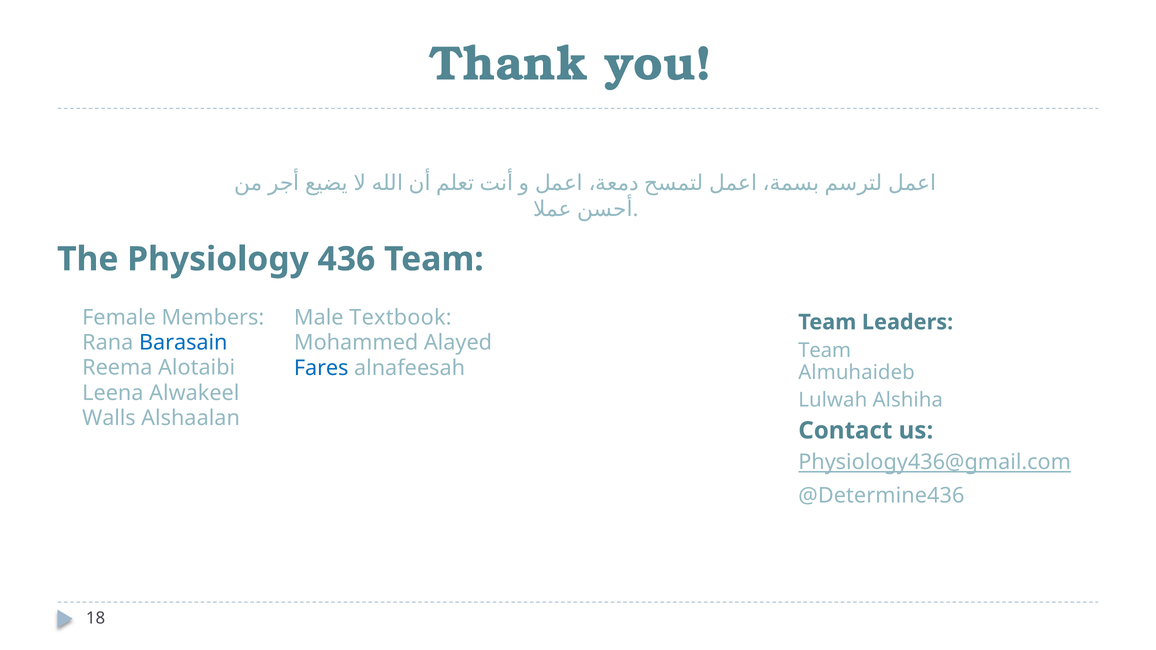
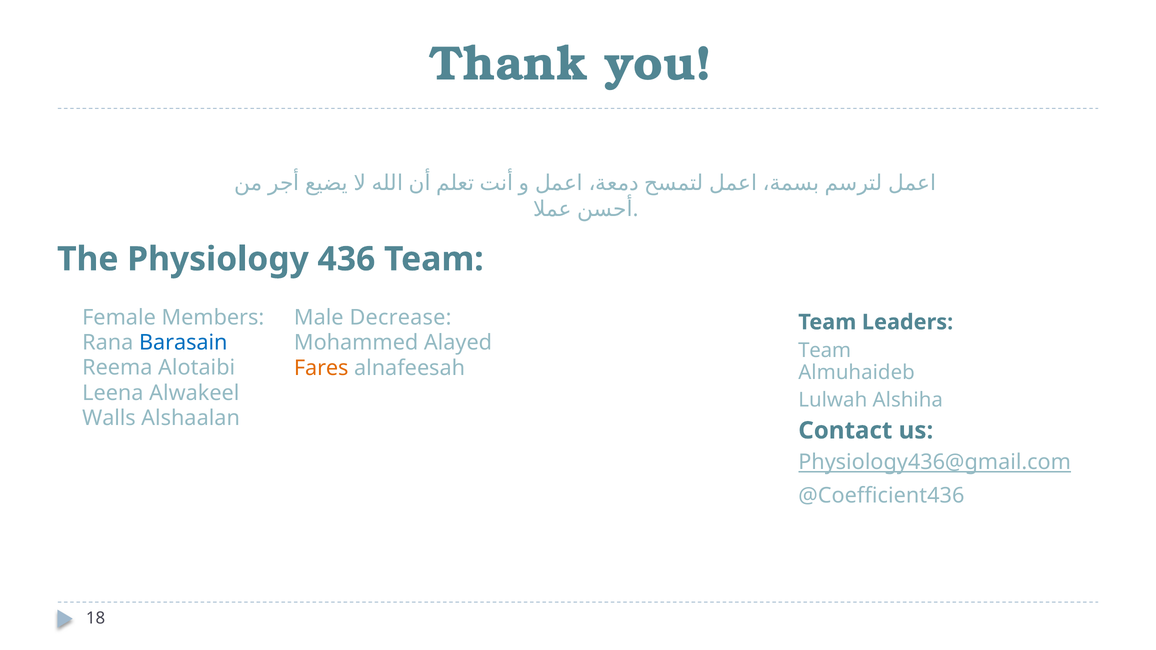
Textbook: Textbook -> Decrease
Fares colour: blue -> orange
@Determine436: @Determine436 -> @Coefficient436
